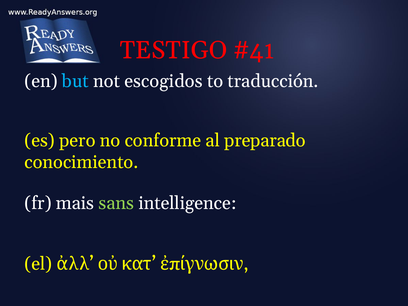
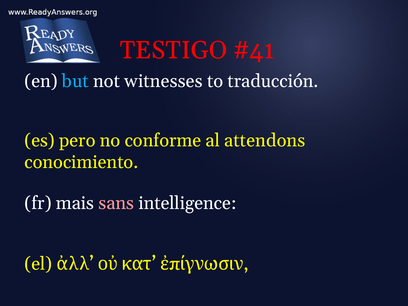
escogidos: escogidos -> witnesses
preparado: preparado -> attendons
sans colour: light green -> pink
